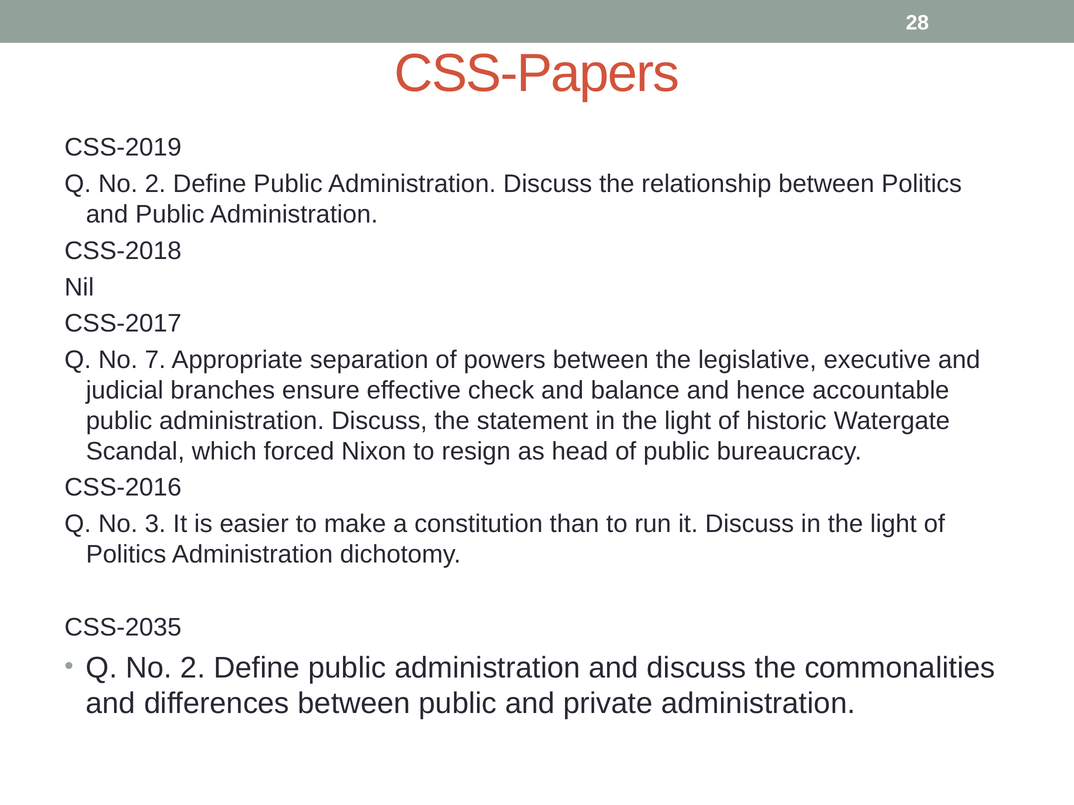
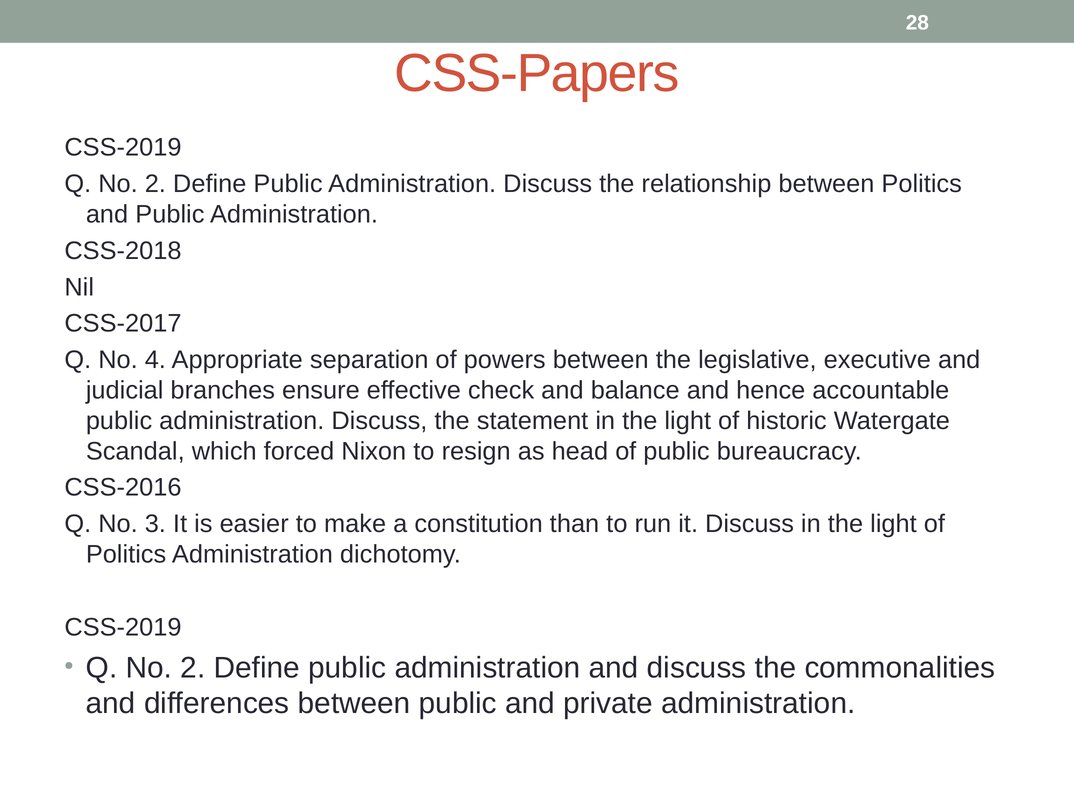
7: 7 -> 4
CSS-2035 at (123, 628): CSS-2035 -> CSS-2019
